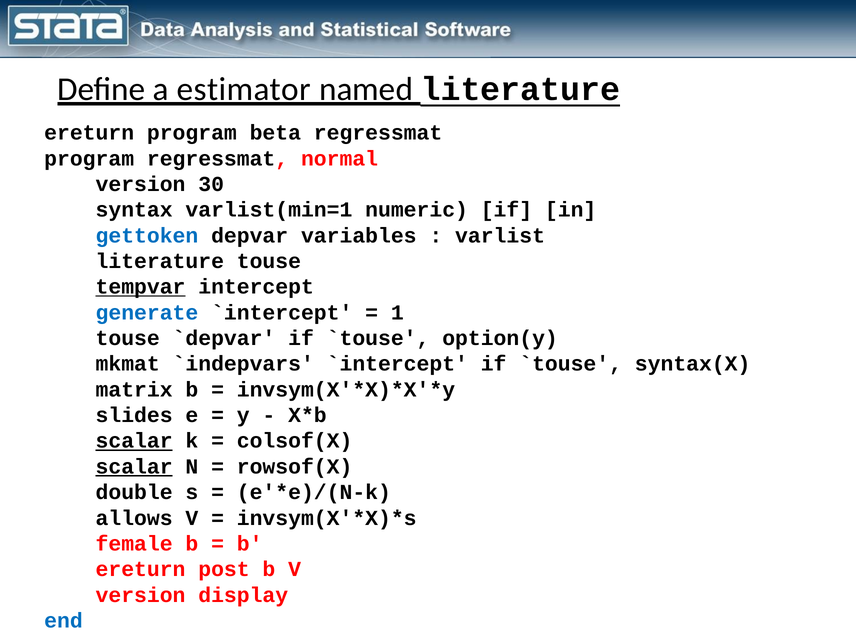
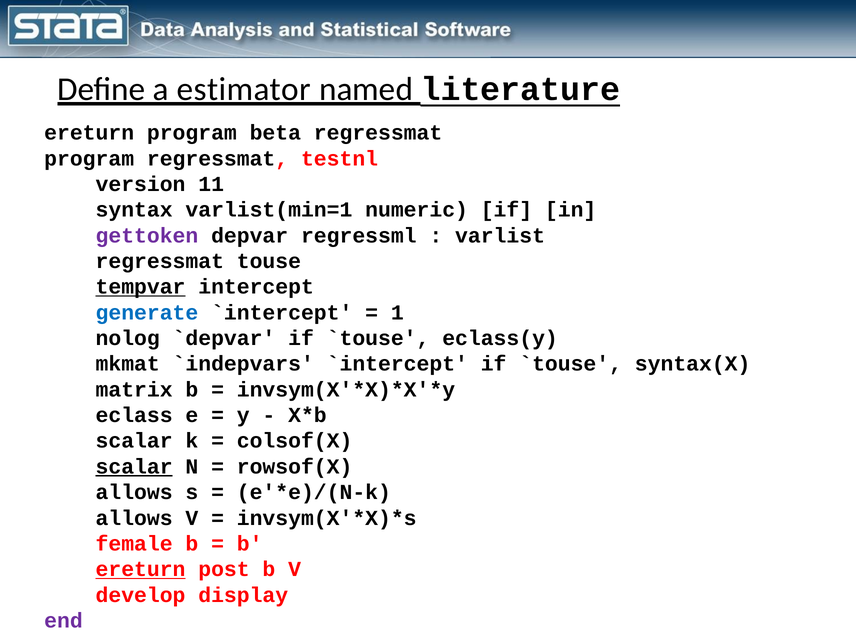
normal: normal -> testnl
30: 30 -> 11
gettoken colour: blue -> purple
variables: variables -> regressml
literature at (160, 261): literature -> regressmat
touse at (128, 338): touse -> nolog
option(y: option(y -> eclass(y
slides: slides -> eclass
scalar at (134, 441) underline: present -> none
double at (134, 492): double -> allows
ereturn at (141, 569) underline: none -> present
version at (141, 595): version -> develop
end colour: blue -> purple
